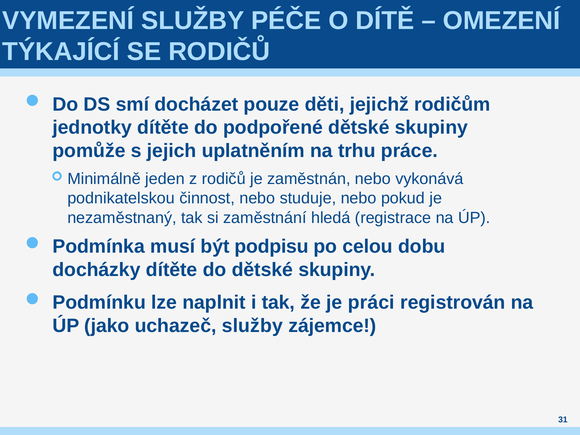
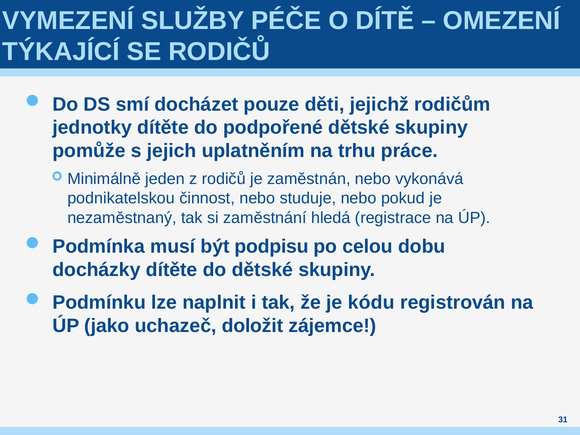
práci: práci -> kódu
uchazeč služby: služby -> doložit
